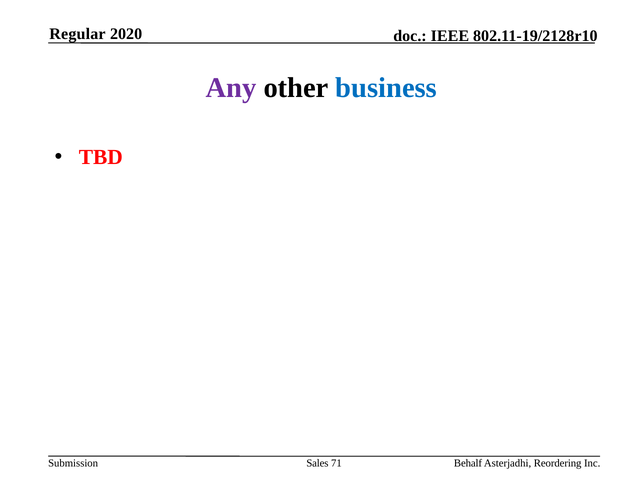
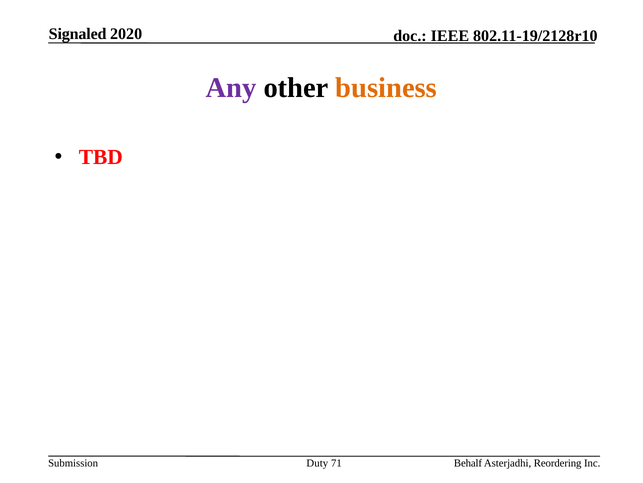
Regular: Regular -> Signaled
business colour: blue -> orange
Sales: Sales -> Duty
